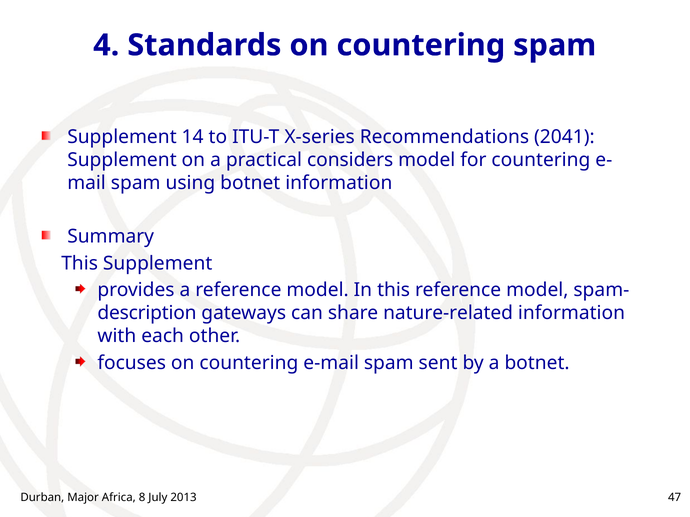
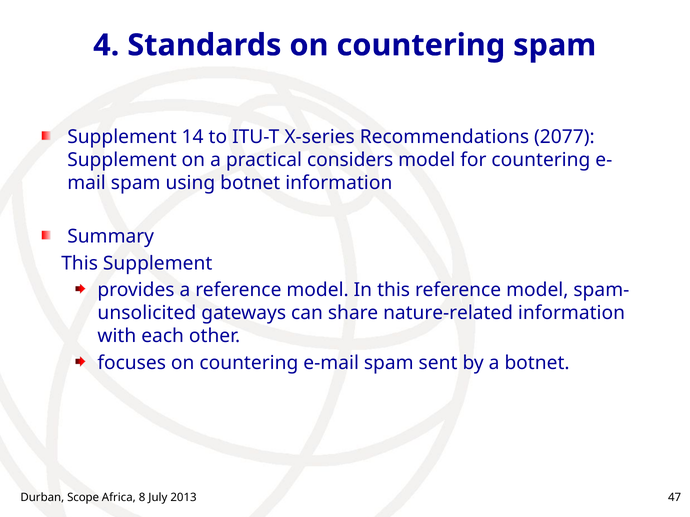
2041: 2041 -> 2077
description: description -> unsolicited
Major: Major -> Scope
